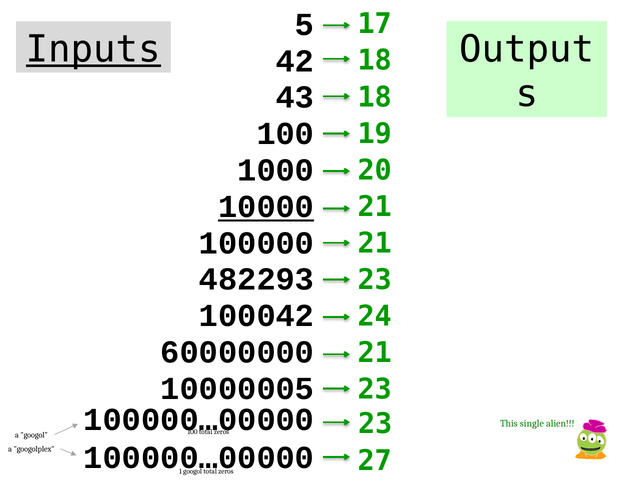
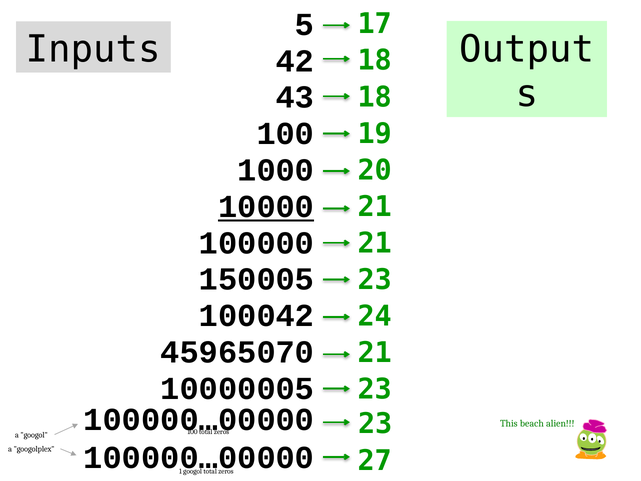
Inputs underline: present -> none
482293: 482293 -> 150005
60000000: 60000000 -> 45965070
single: single -> beach
